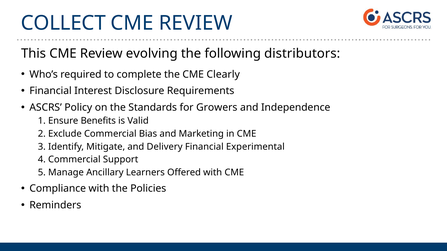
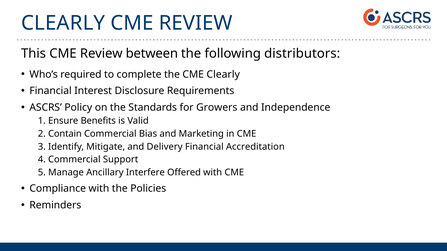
COLLECT at (63, 23): COLLECT -> CLEARLY
evolving: evolving -> between
Exclude: Exclude -> Contain
Experimental: Experimental -> Accreditation
Learners: Learners -> Interfere
